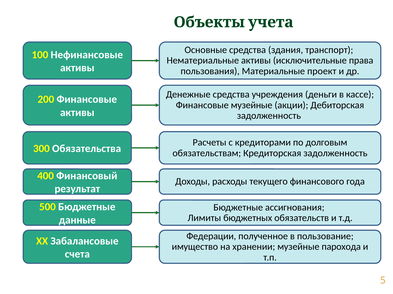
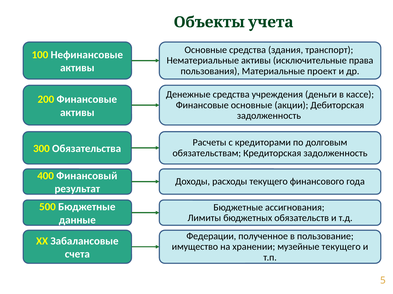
Финансовые музейные: музейные -> основные
музейные парохода: парохода -> текущего
